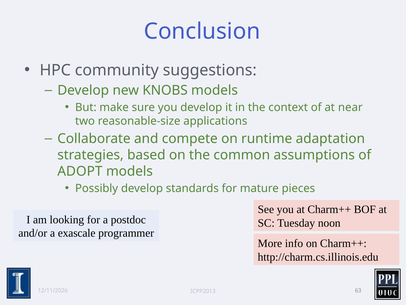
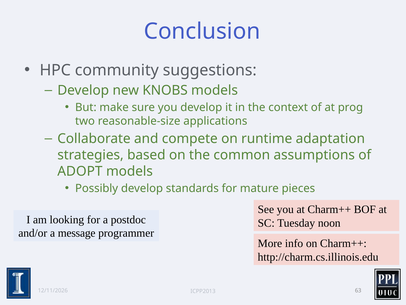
near: near -> prog
exascale: exascale -> message
